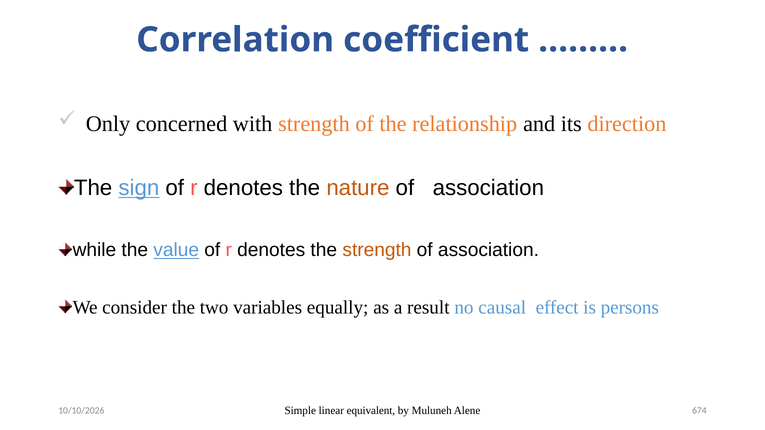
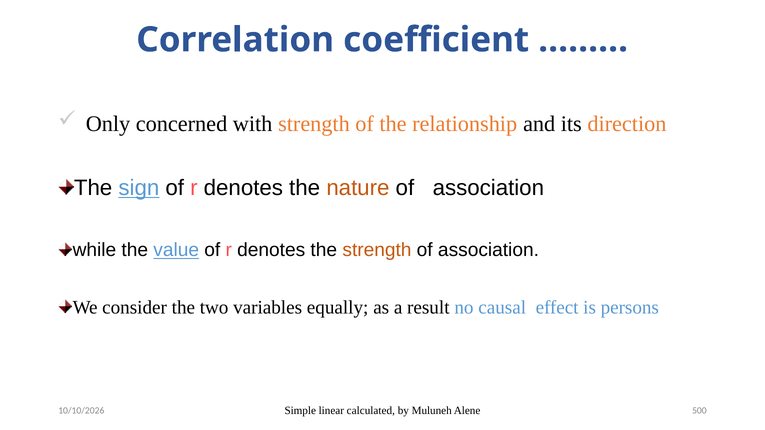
equivalent: equivalent -> calculated
674: 674 -> 500
